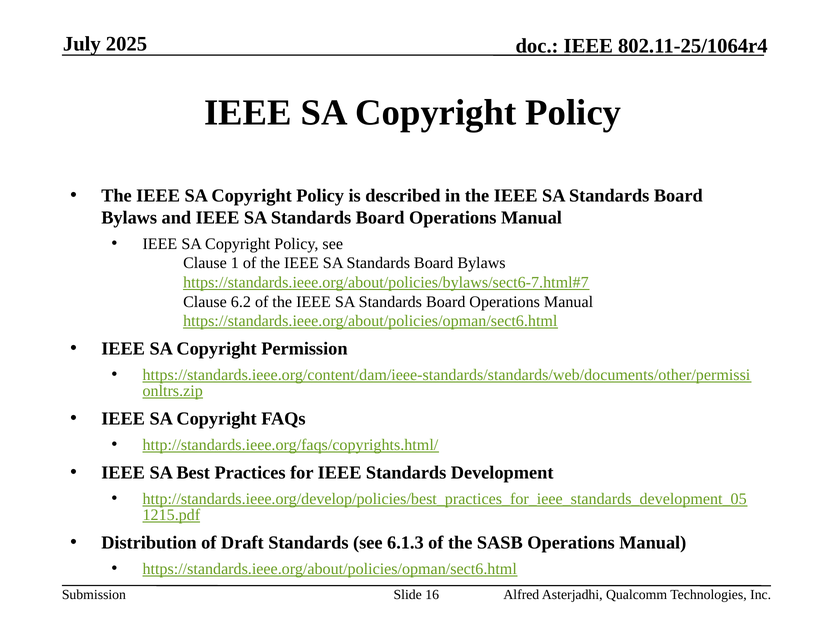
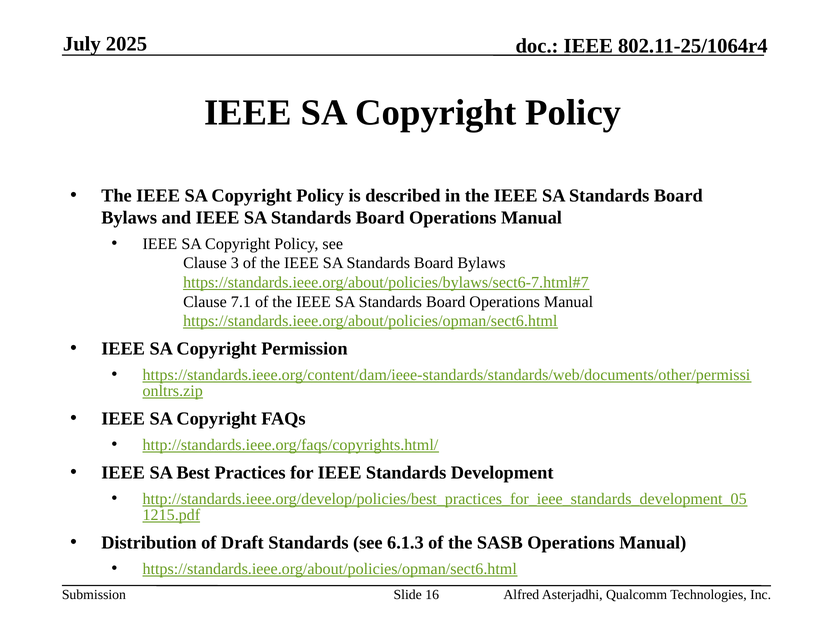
1: 1 -> 3
6.2: 6.2 -> 7.1
